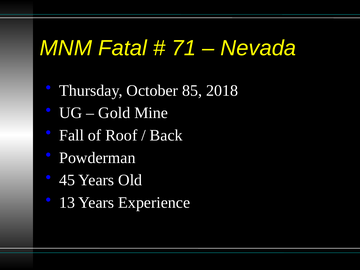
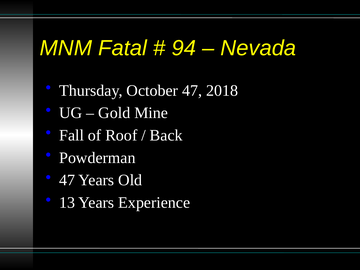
71: 71 -> 94
October 85: 85 -> 47
45 at (67, 180): 45 -> 47
